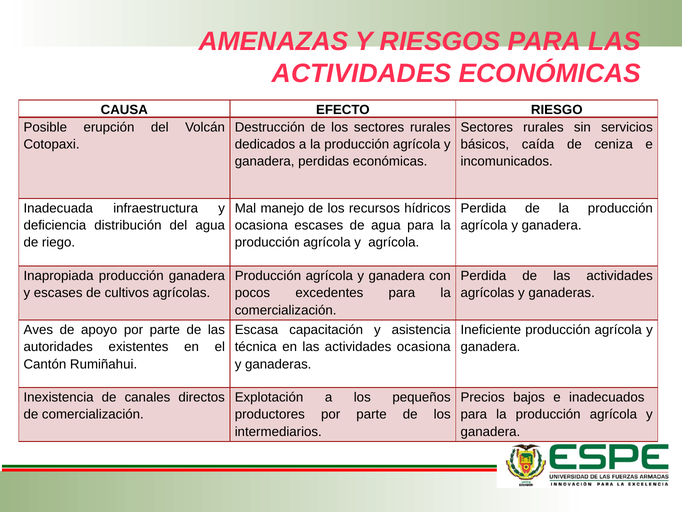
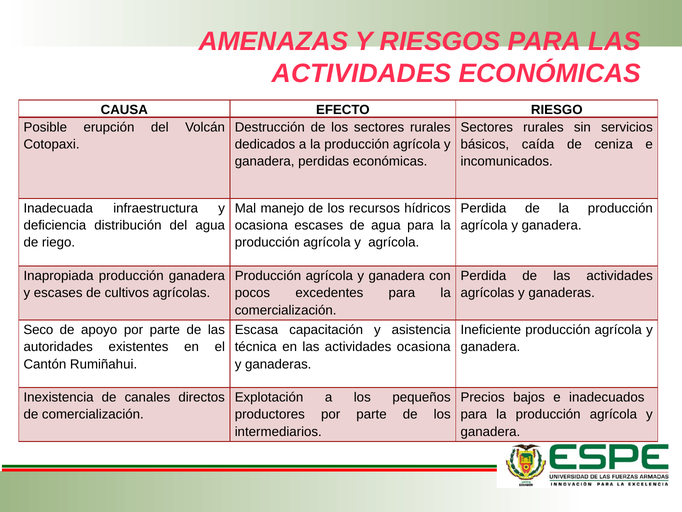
Aves: Aves -> Seco
